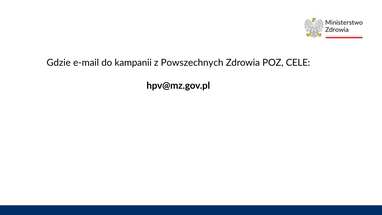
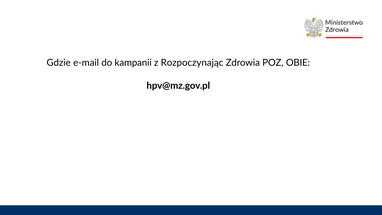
Powszechnych: Powszechnych -> Rozpoczynając
CELE: CELE -> OBIE
